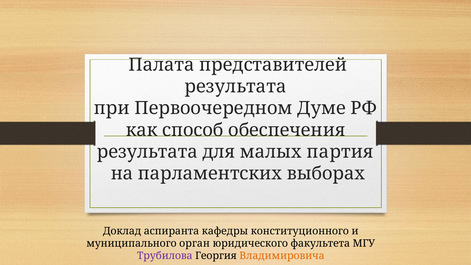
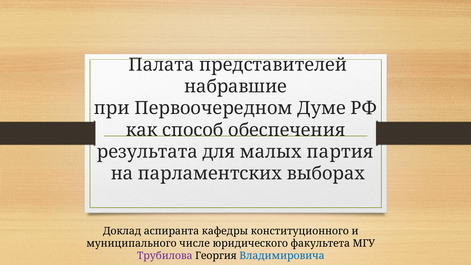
результата at (235, 86): результата -> набравшие
орган: орган -> числе
Владимировича colour: orange -> blue
